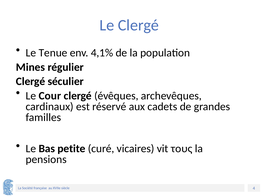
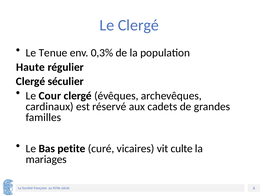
4,1%: 4,1% -> 0,3%
Mines: Mines -> Haute
τους: τους -> culte
pensions: pensions -> mariages
